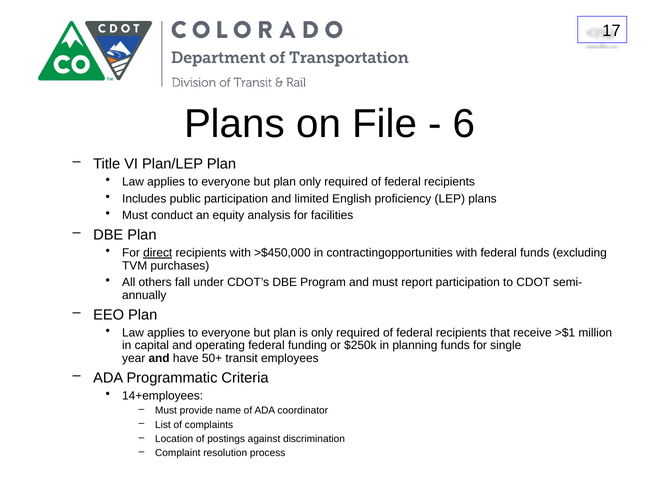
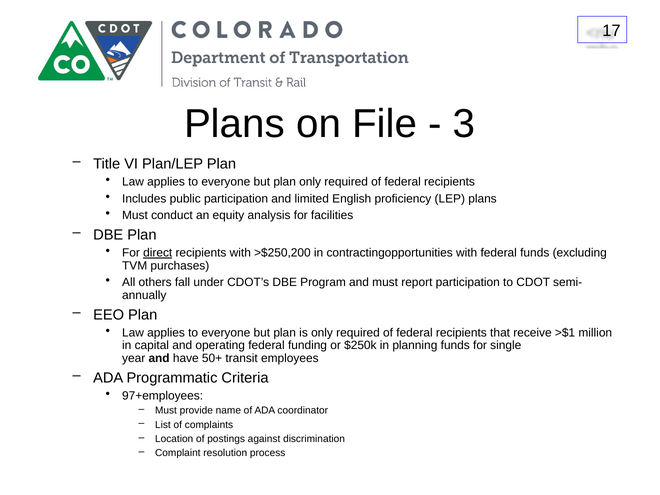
6: 6 -> 3
>$450,000: >$450,000 -> >$250,200
14+employees: 14+employees -> 97+employees
